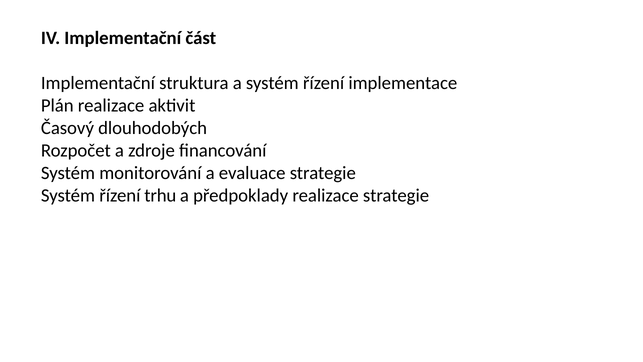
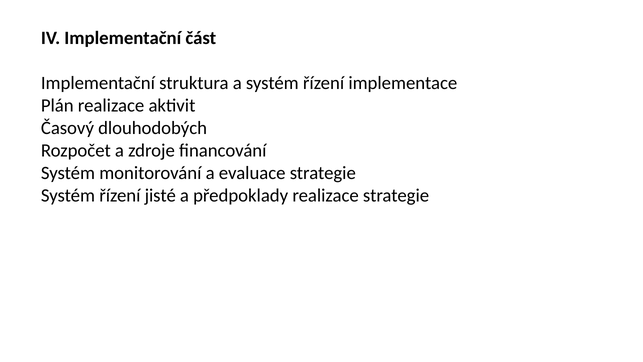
trhu: trhu -> jisté
